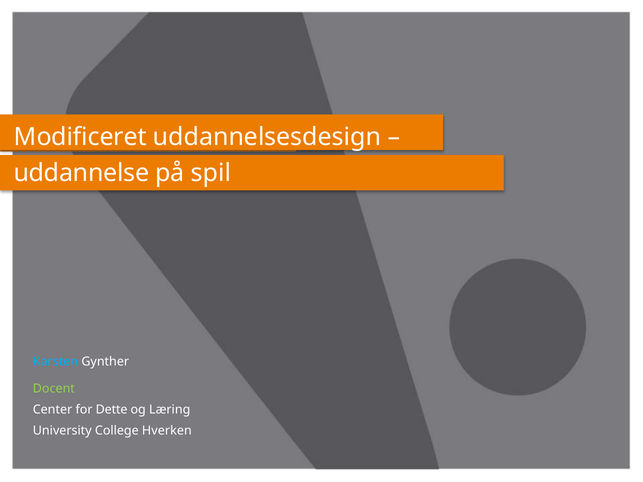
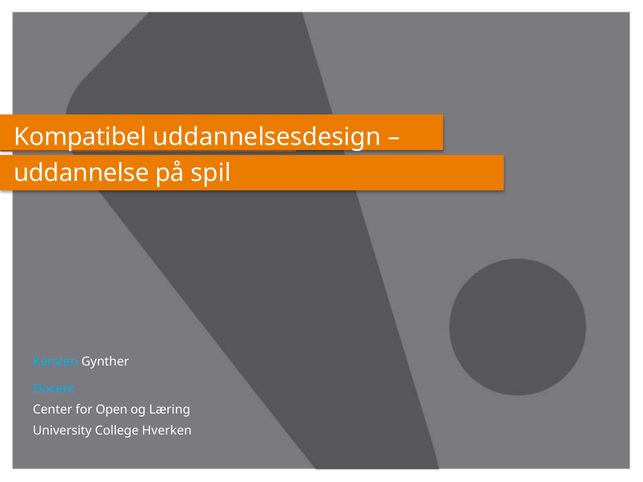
Modificeret: Modificeret -> Kompatibel
Docent colour: light green -> light blue
Dette: Dette -> Open
